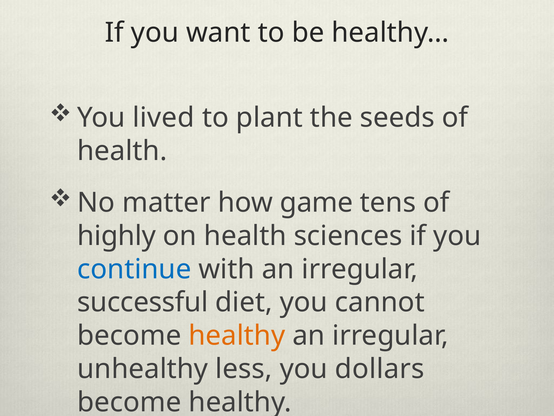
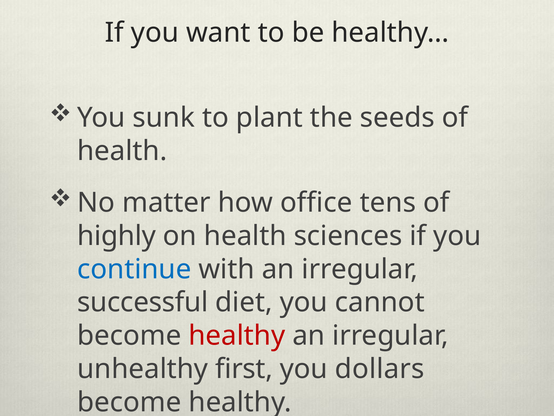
lived: lived -> sunk
game: game -> office
healthy at (237, 335) colour: orange -> red
less: less -> first
